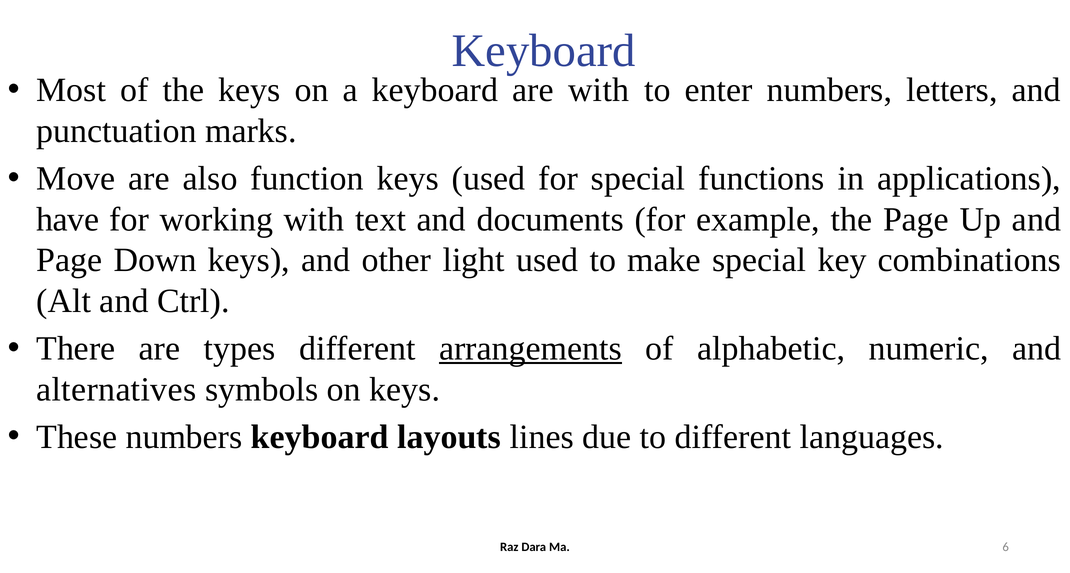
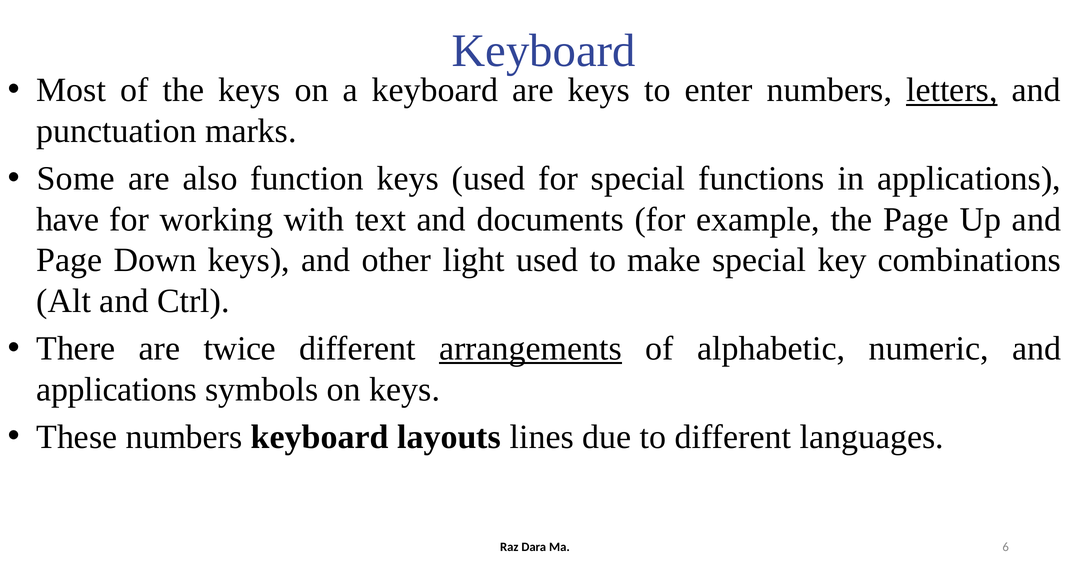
are with: with -> keys
letters underline: none -> present
Move: Move -> Some
types: types -> twice
alternatives at (116, 390): alternatives -> applications
